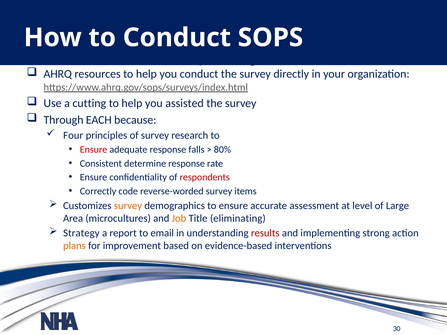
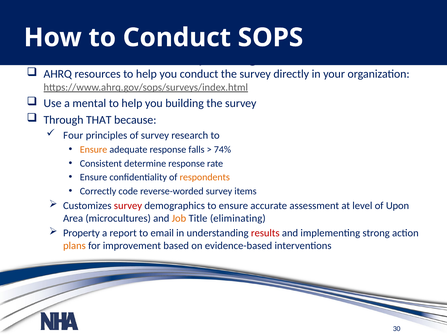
cutting: cutting -> mental
assisted: assisted -> building
EACH: EACH -> THAT
Ensure at (94, 150) colour: red -> orange
80%: 80% -> 74%
respondents colour: red -> orange
survey at (128, 206) colour: orange -> red
Large: Large -> Upon
Strategy: Strategy -> Property
